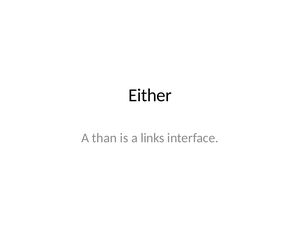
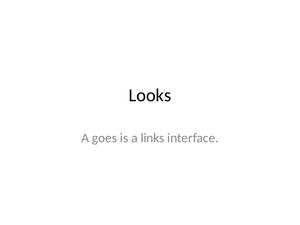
Either: Either -> Looks
than: than -> goes
